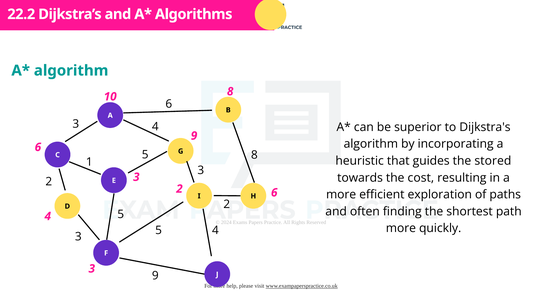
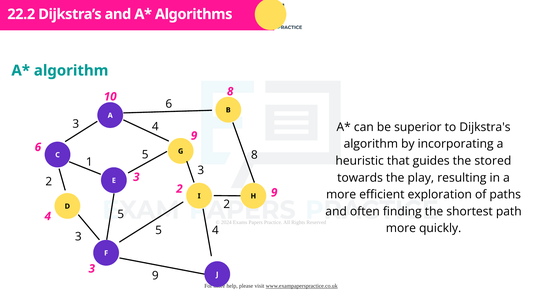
cost: cost -> play
2 6: 6 -> 9
